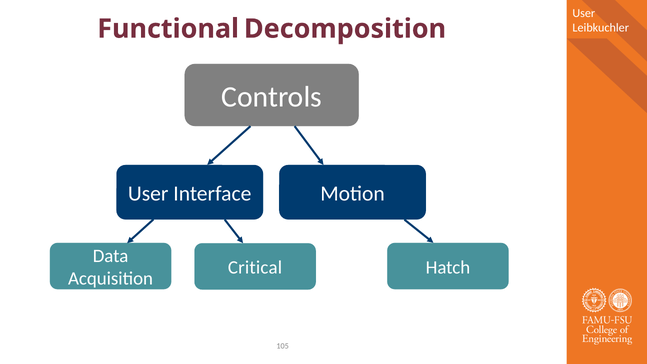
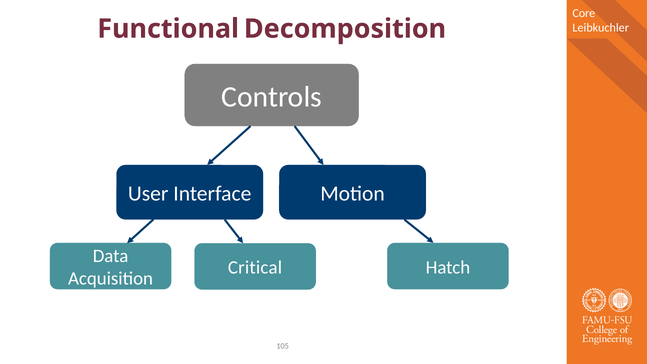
User at (584, 13): User -> Core
